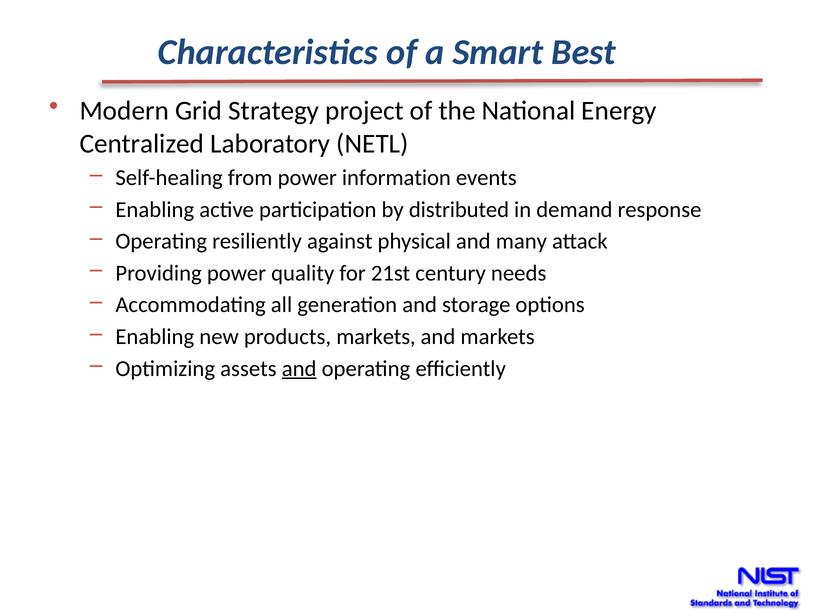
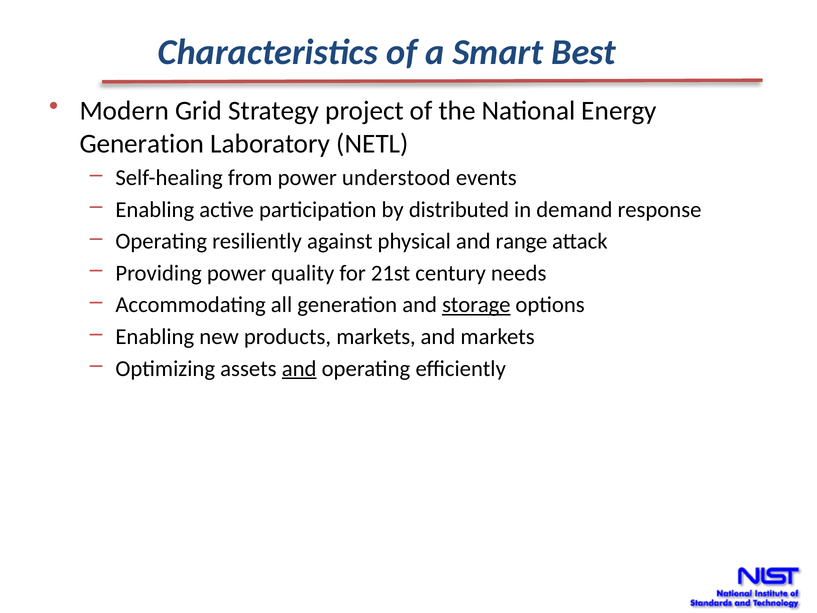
Centralized at (142, 144): Centralized -> Generation
information: information -> understood
many: many -> range
storage underline: none -> present
